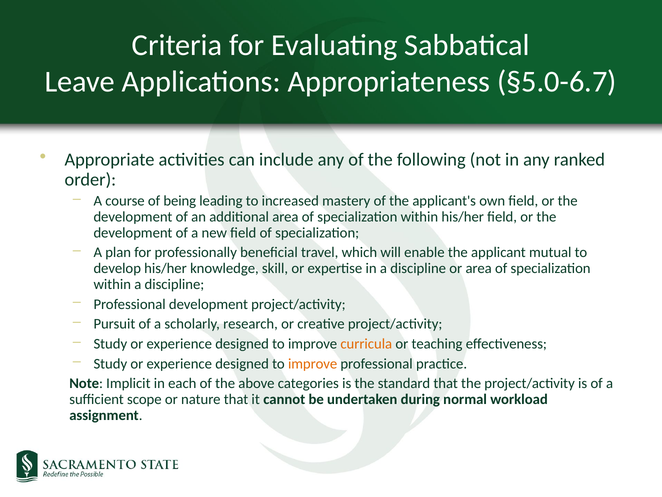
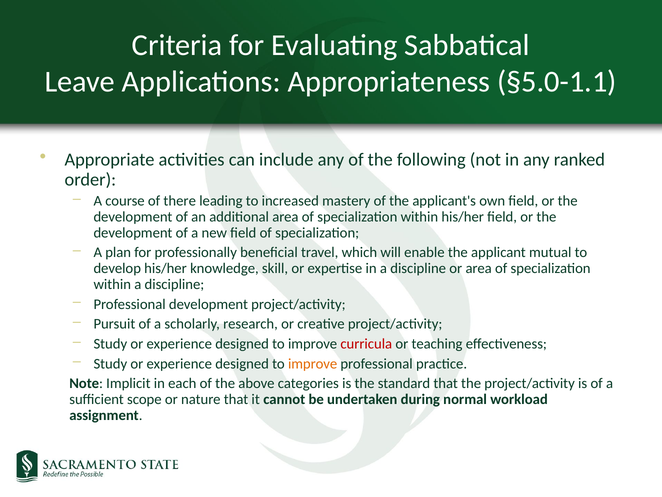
§5.0-6.7: §5.0-6.7 -> §5.0-1.1
being: being -> there
curricula colour: orange -> red
